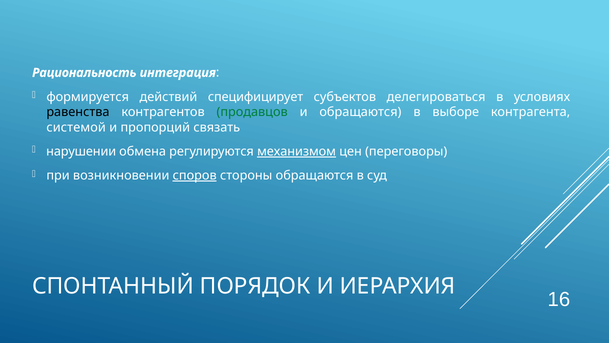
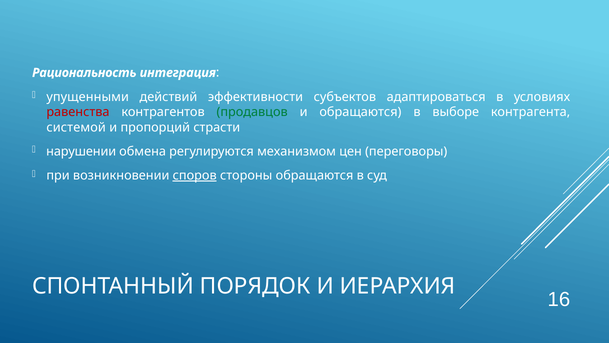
формируется: формируется -> упущенными
специфицирует: специфицирует -> эффективности
делегироваться: делегироваться -> адаптироваться
равенства colour: black -> red
связать: связать -> страсти
механизмом underline: present -> none
